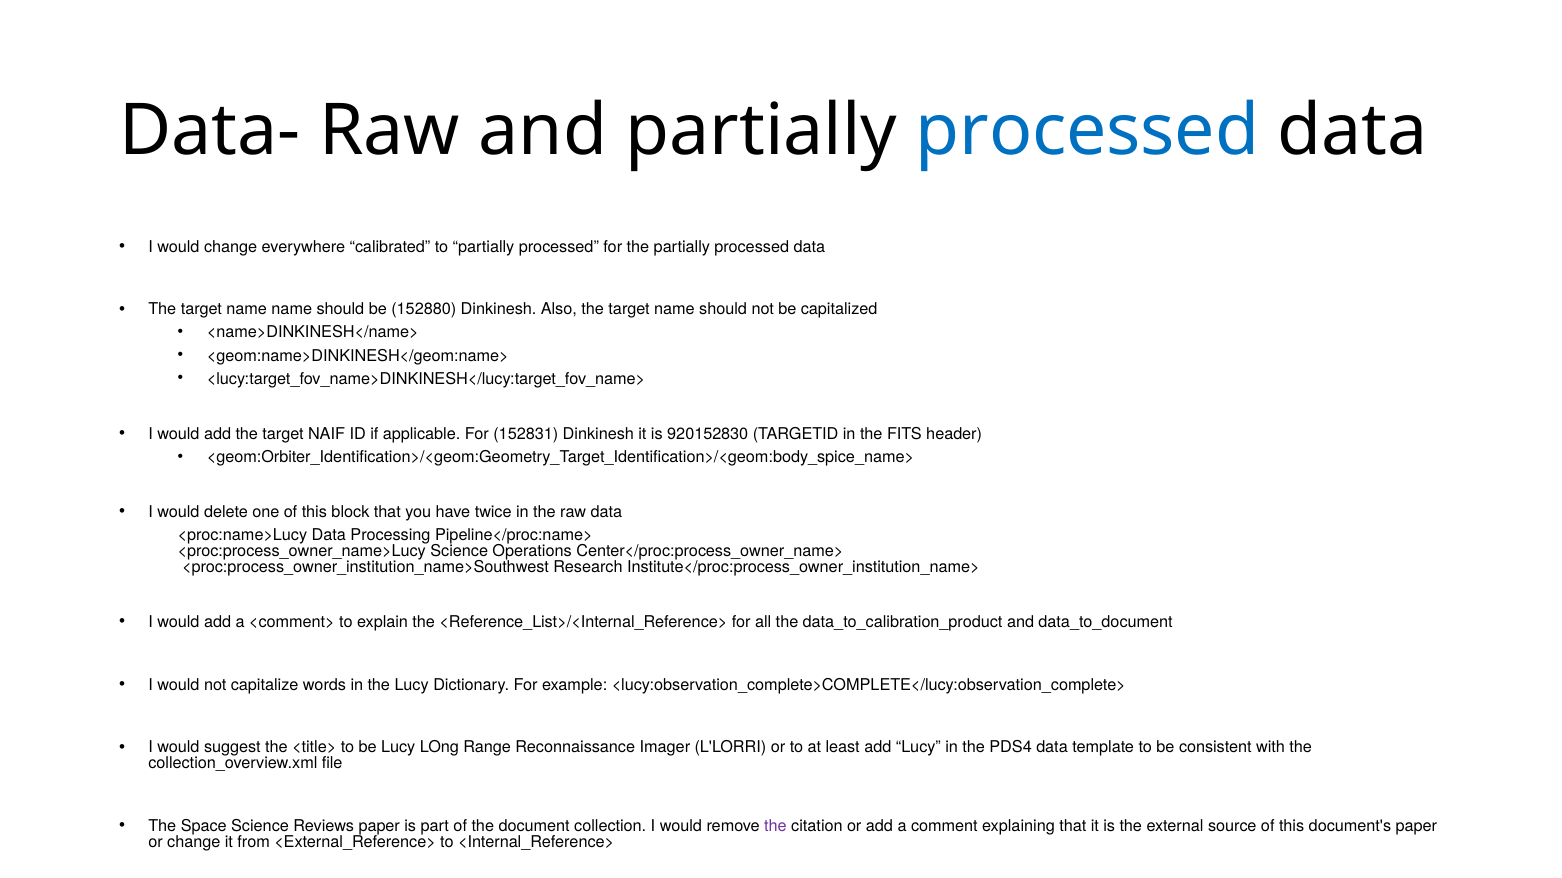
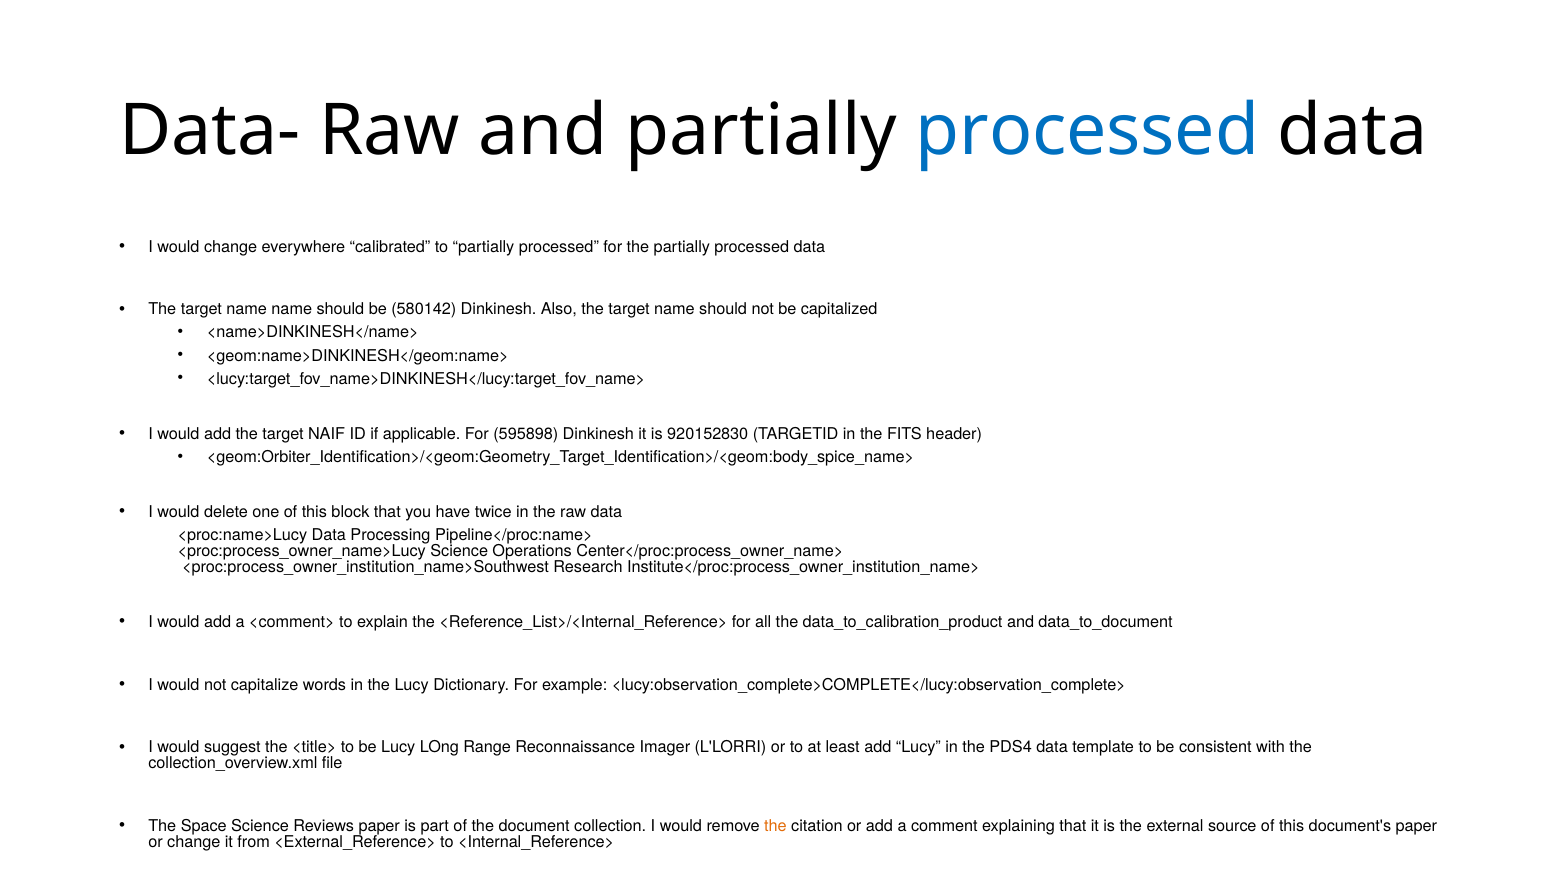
152880: 152880 -> 580142
152831: 152831 -> 595898
the at (775, 826) colour: purple -> orange
